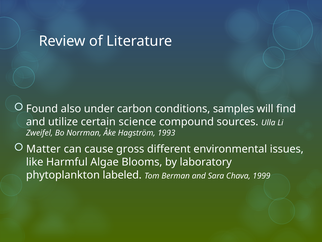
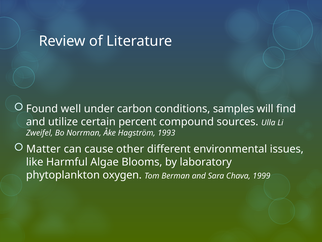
also: also -> well
science: science -> percent
gross: gross -> other
labeled: labeled -> oxygen
